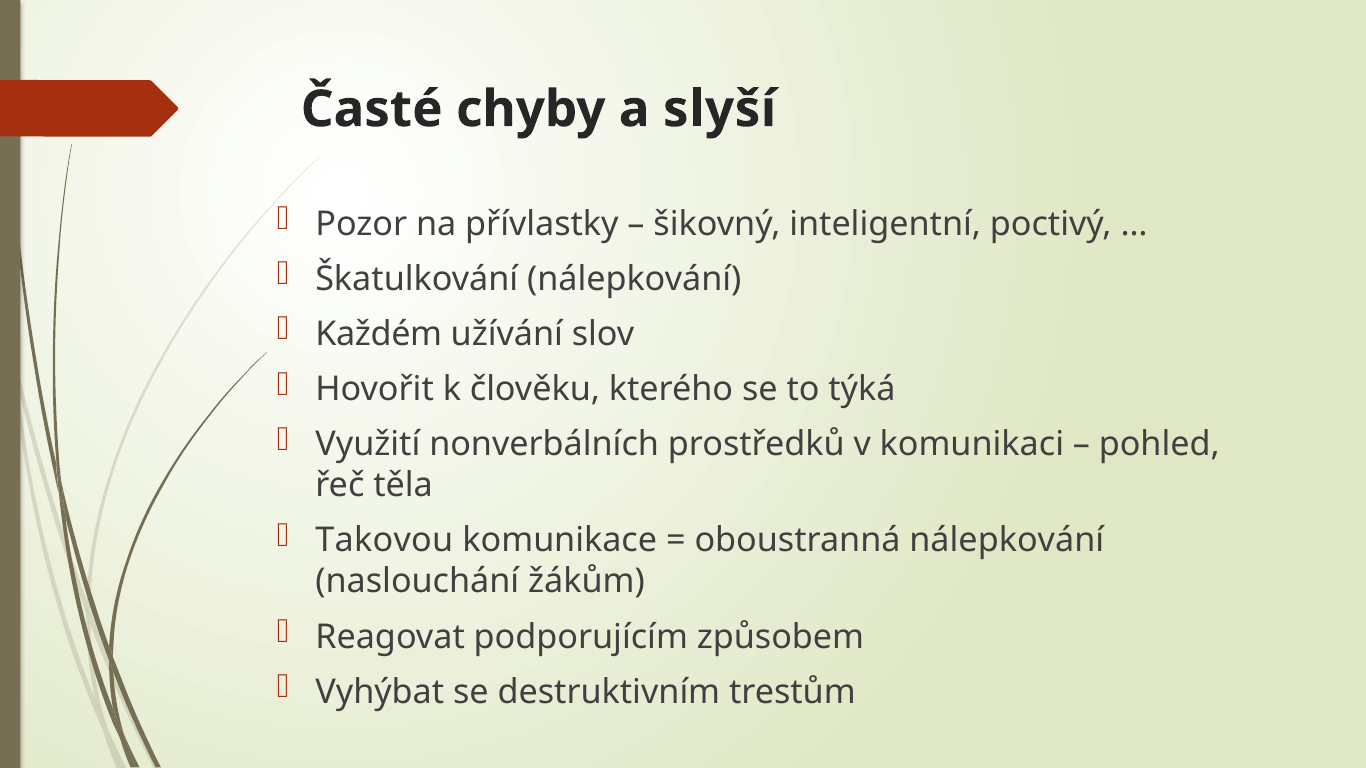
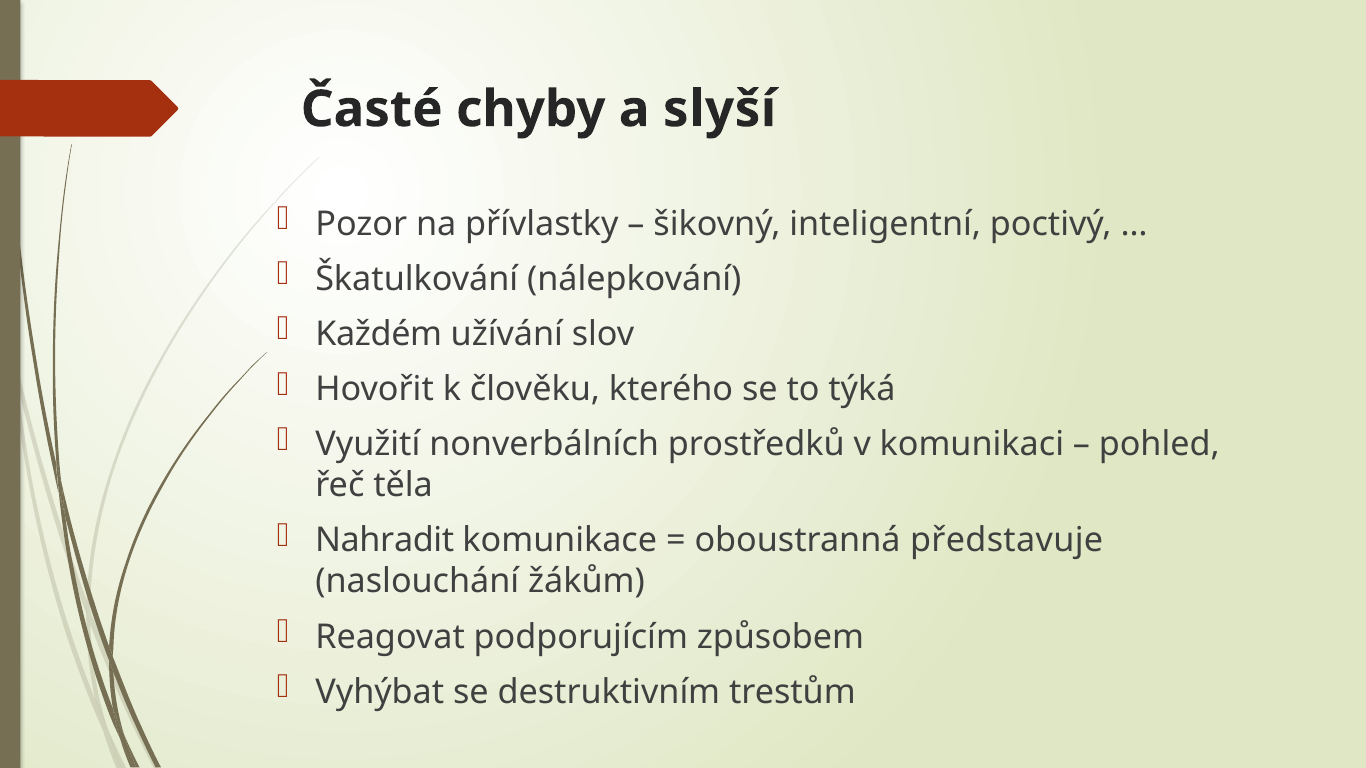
Takovou: Takovou -> Nahradit
oboustranná nálepkování: nálepkování -> představuje
